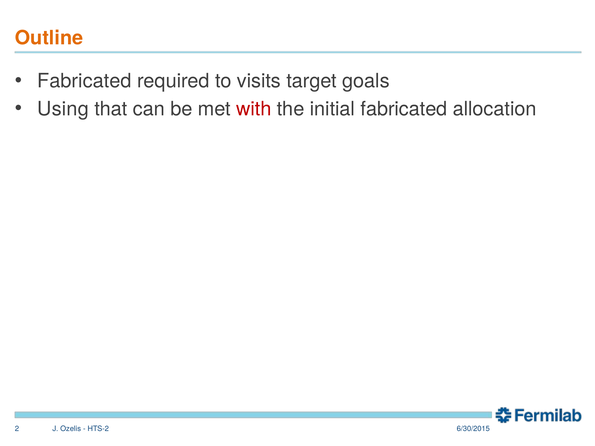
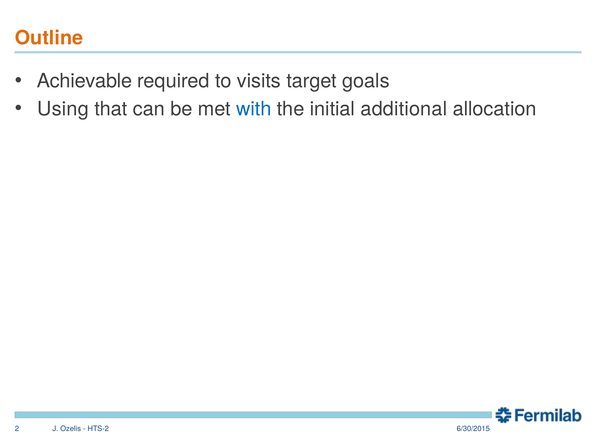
Fabricated at (84, 81): Fabricated -> Achievable
with colour: red -> blue
initial fabricated: fabricated -> additional
